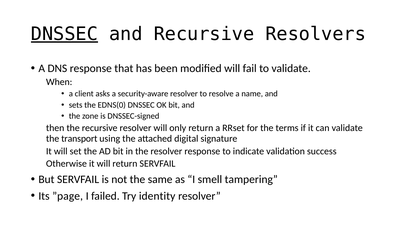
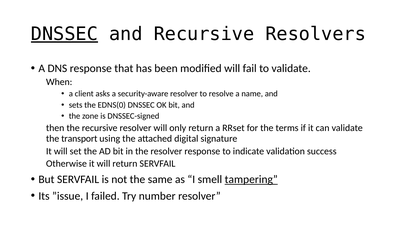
tampering underline: none -> present
”page: ”page -> ”issue
identity: identity -> number
